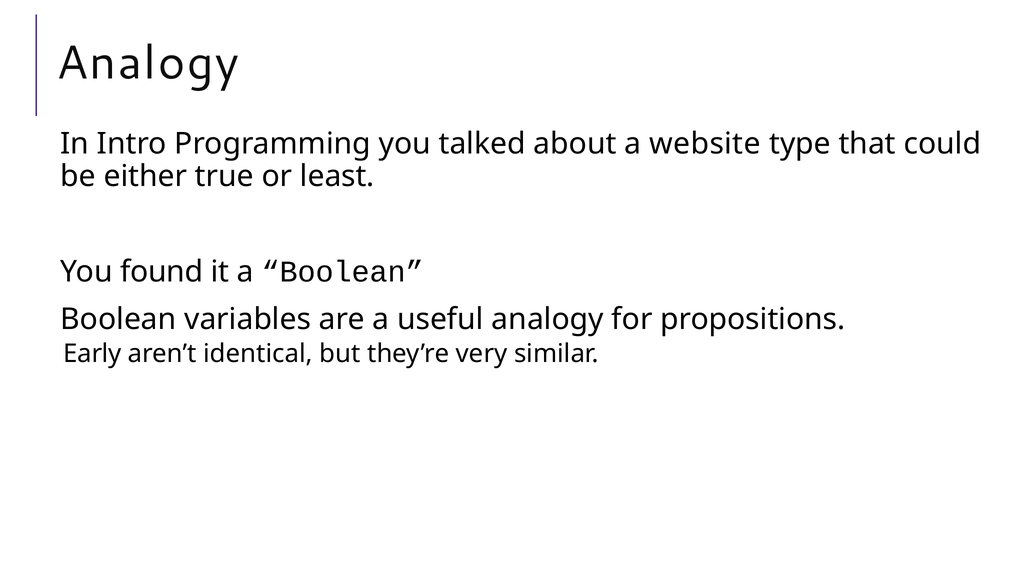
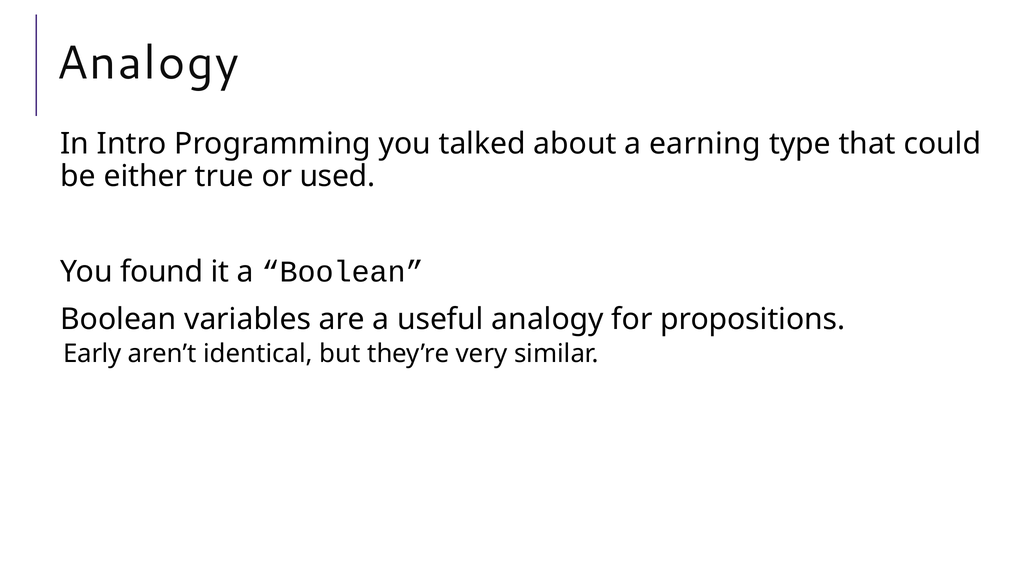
website: website -> earning
least: least -> used
